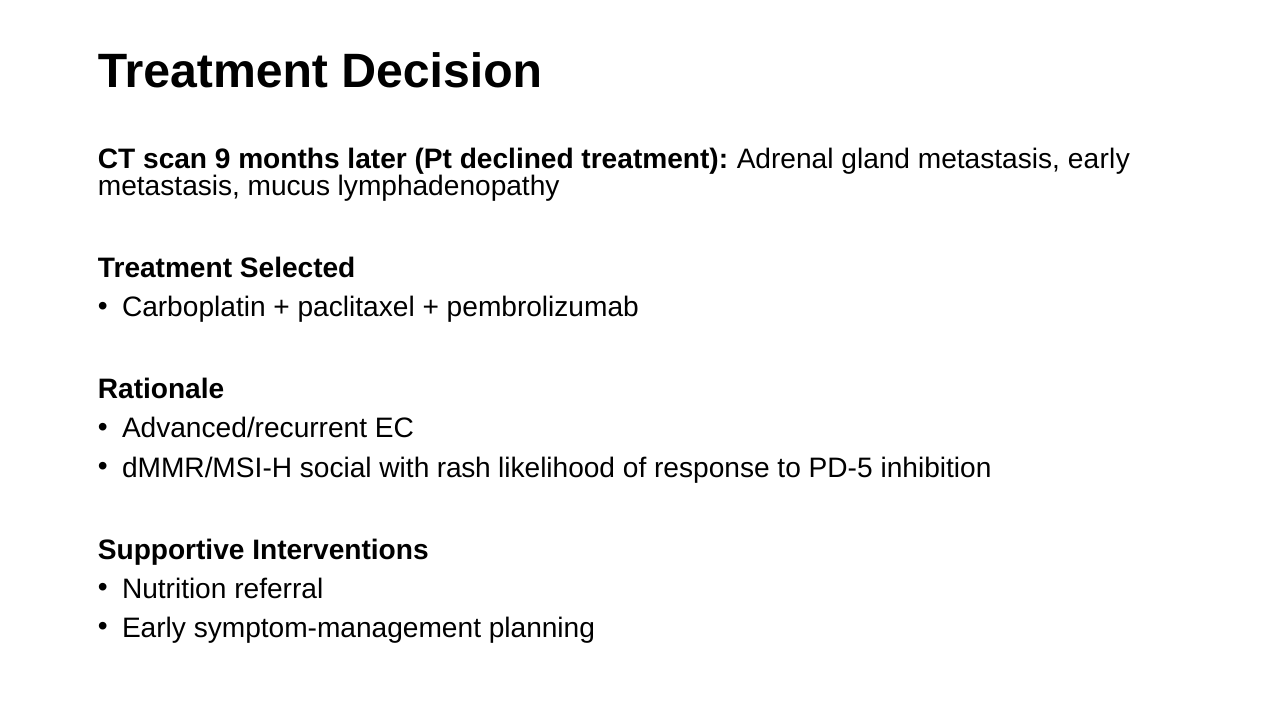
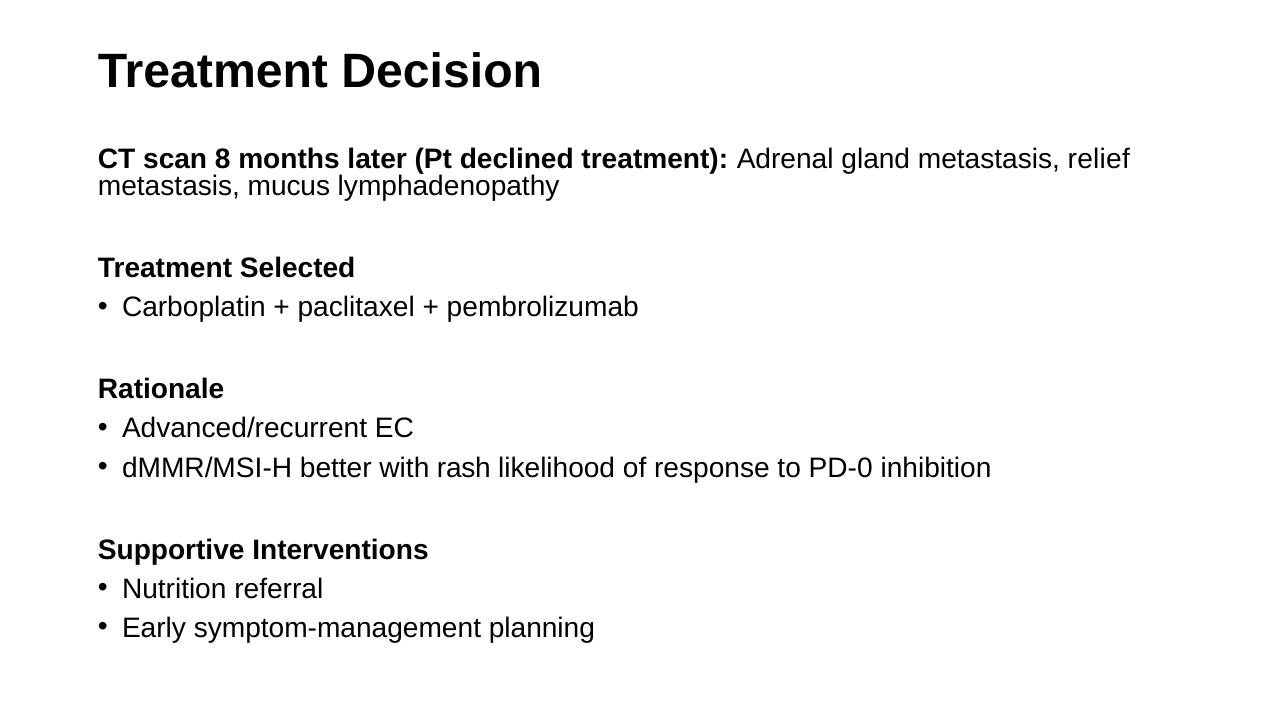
9: 9 -> 8
metastasis early: early -> relief
social: social -> better
PD-5: PD-5 -> PD-0
